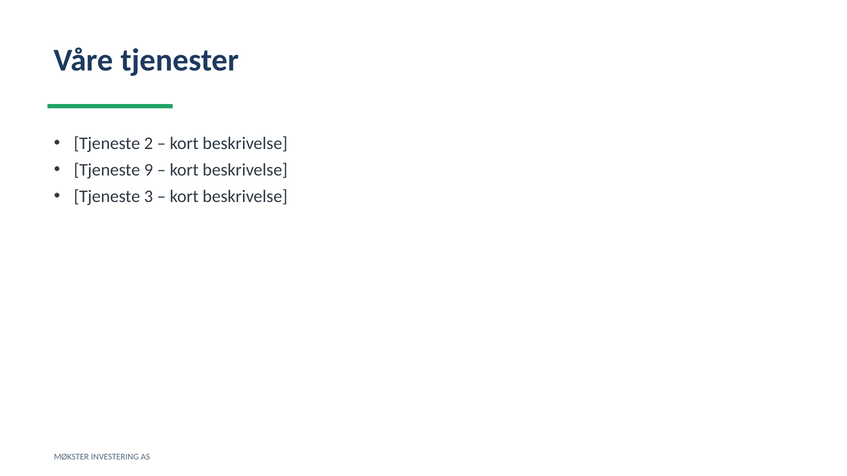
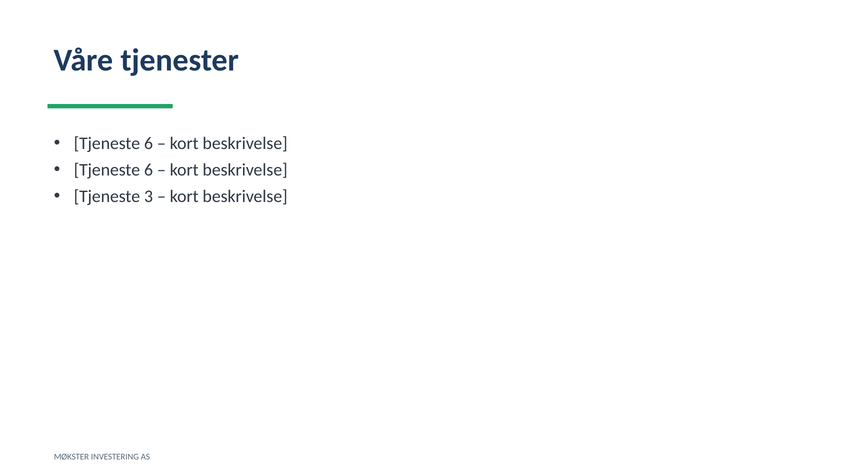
2 at (148, 143): 2 -> 6
9 at (148, 170): 9 -> 6
